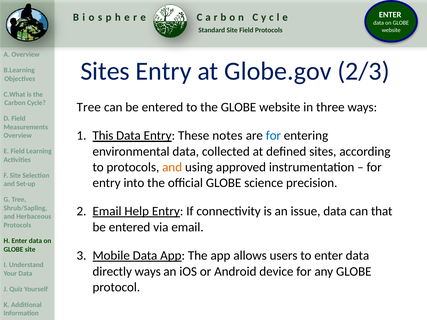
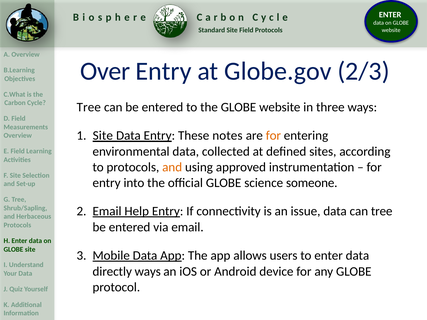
Sites at (105, 71): Sites -> Over
This at (103, 136): This -> Site
for at (273, 136) colour: blue -> orange
precision: precision -> someone
can that: that -> tree
